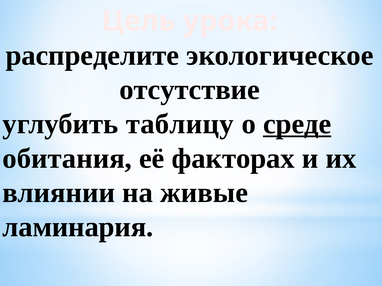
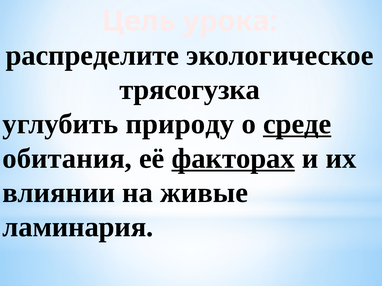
отсутствие: отсутствие -> трясогузка
таблицу: таблицу -> природу
факторах underline: none -> present
